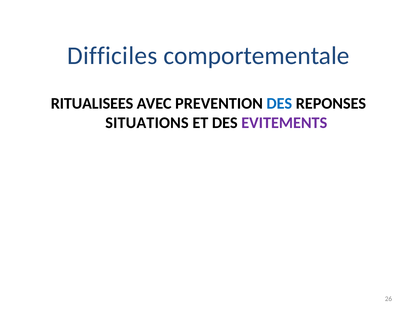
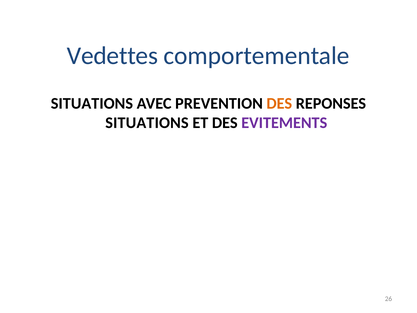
Difficiles: Difficiles -> Vedettes
RITUALISEES at (92, 103): RITUALISEES -> SITUATIONS
DES at (279, 103) colour: blue -> orange
